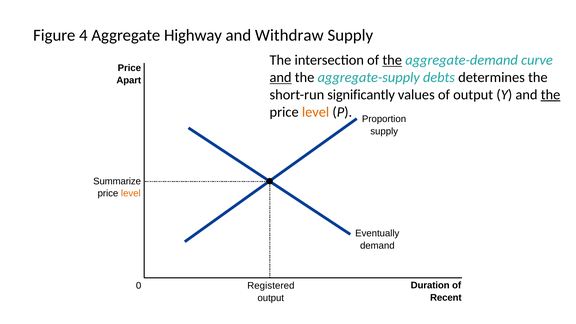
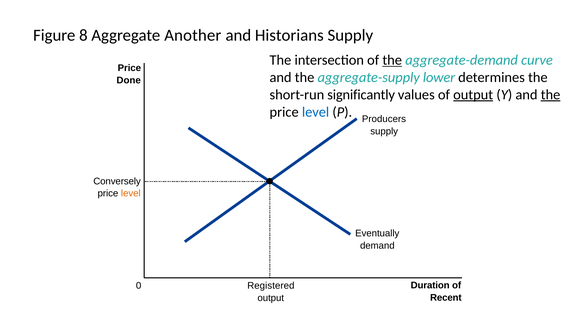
4: 4 -> 8
Highway: Highway -> Another
Withdraw: Withdraw -> Historians
and at (281, 77) underline: present -> none
debts: debts -> lower
Apart: Apart -> Done
output at (473, 95) underline: none -> present
level at (316, 112) colour: orange -> blue
Proportion: Proportion -> Producers
Summarize: Summarize -> Conversely
